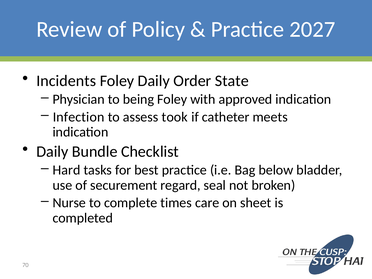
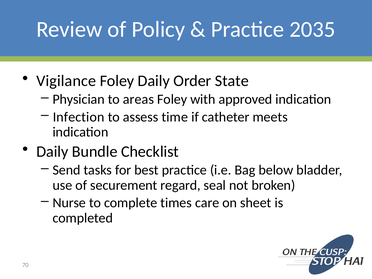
2027: 2027 -> 2035
Incidents: Incidents -> Vigilance
being: being -> areas
took: took -> time
Hard: Hard -> Send
